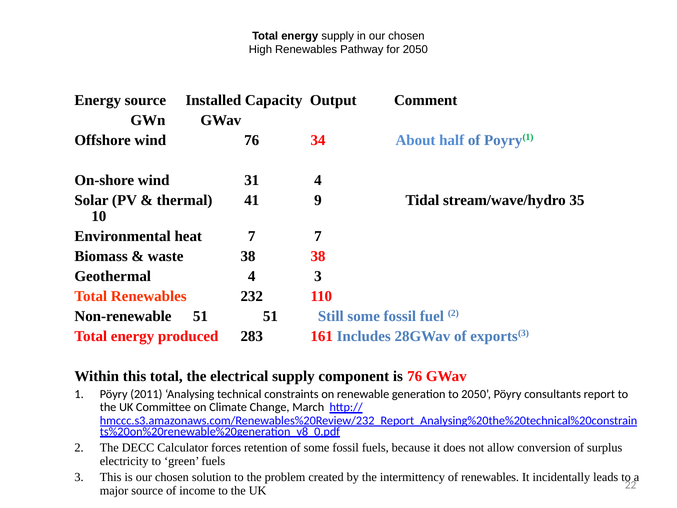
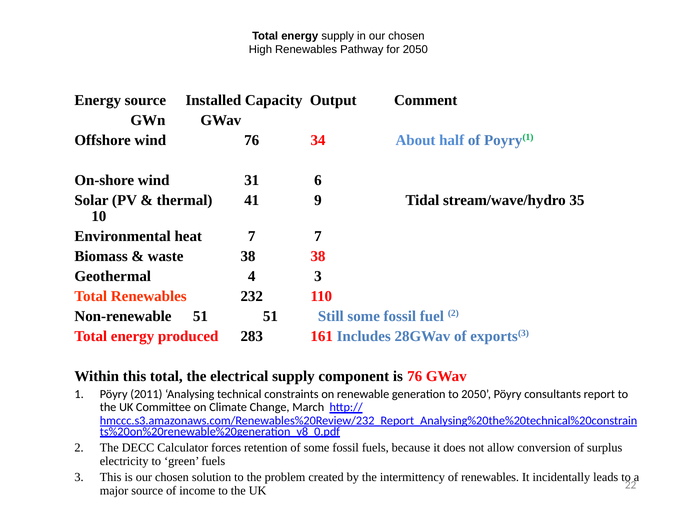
31 4: 4 -> 6
